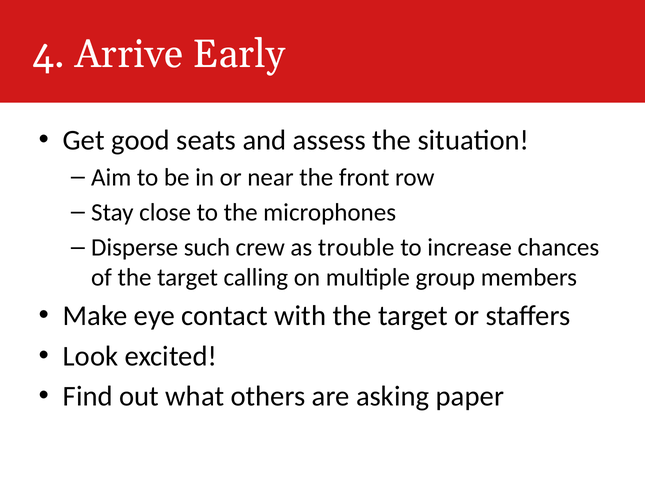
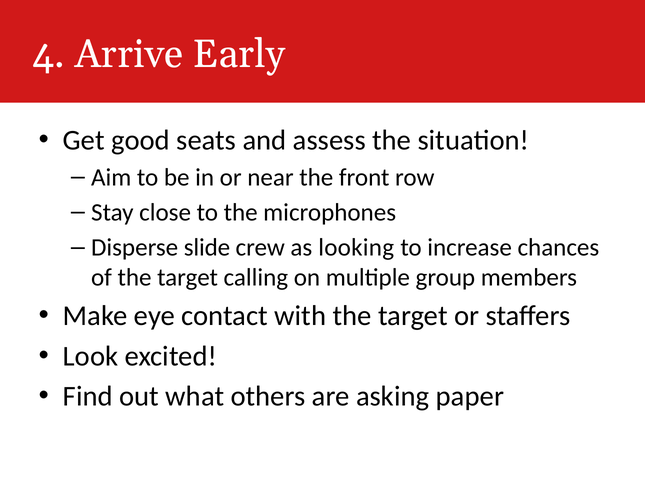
such: such -> slide
trouble: trouble -> looking
